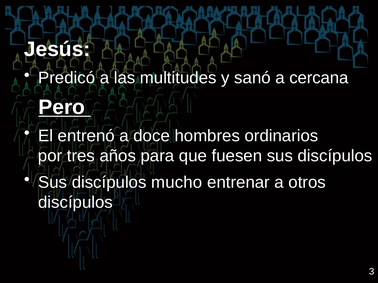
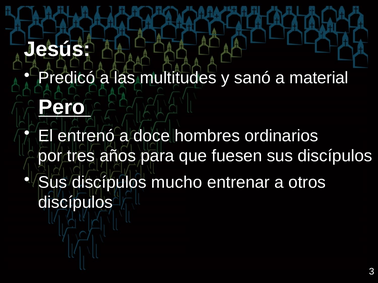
cercana: cercana -> material
